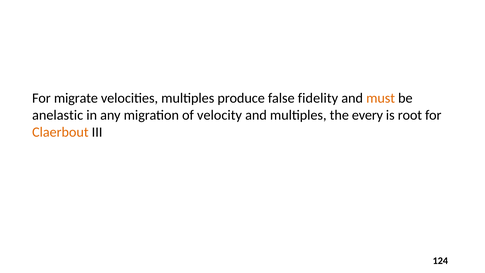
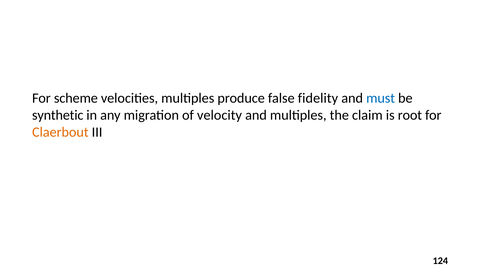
migrate: migrate -> scheme
must colour: orange -> blue
anelastic: anelastic -> synthetic
every: every -> claim
